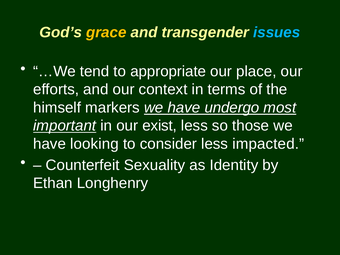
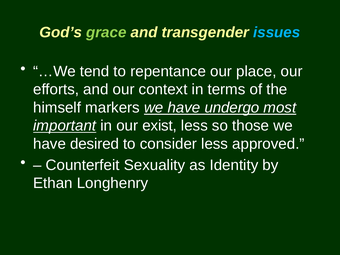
grace colour: yellow -> light green
appropriate: appropriate -> repentance
looking: looking -> desired
impacted: impacted -> approved
